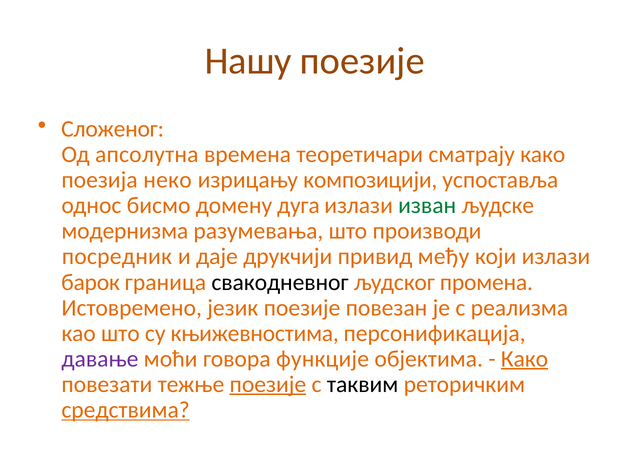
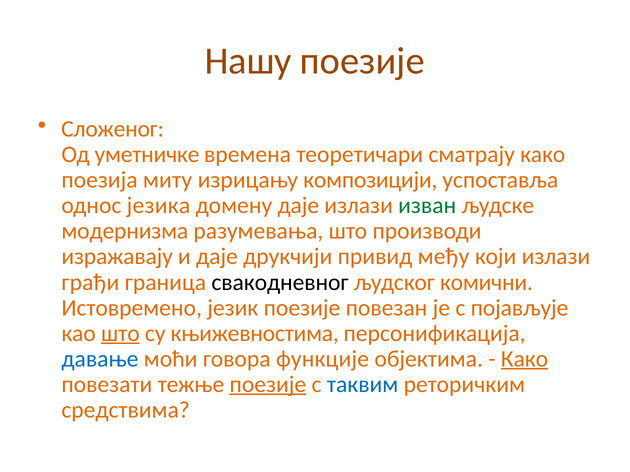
апсолутна: апсолутна -> уметничке
неко: неко -> миту
бисмо: бисмо -> језика
домену дуга: дуга -> даје
посредник: посредник -> изражавају
барок: барок -> грађи
промена: промена -> комични
реализма: реализма -> појављује
што at (120, 334) underline: none -> present
давање colour: purple -> blue
таквим colour: black -> blue
средствима underline: present -> none
